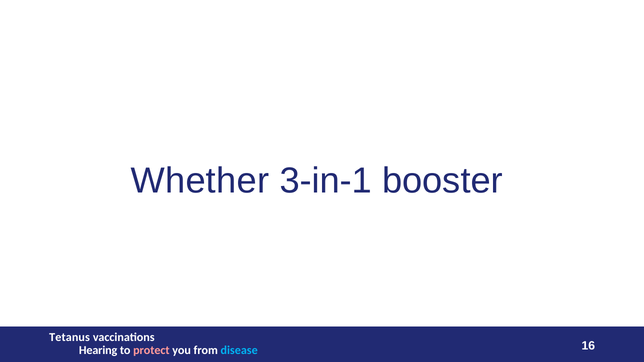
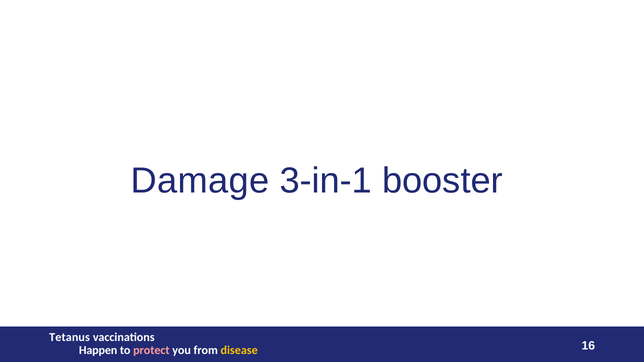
Whether: Whether -> Damage
Hearing: Hearing -> Happen
disease colour: light blue -> yellow
